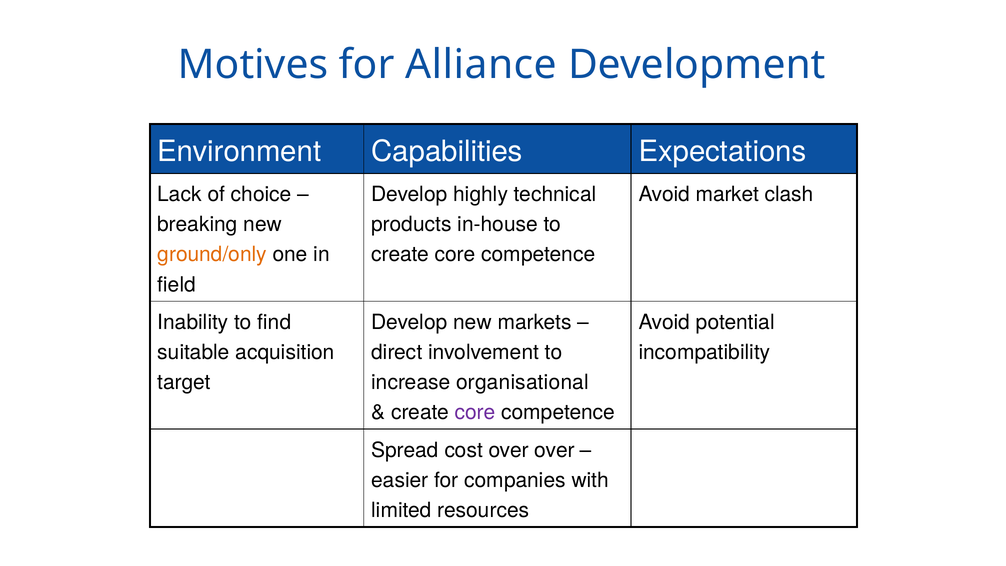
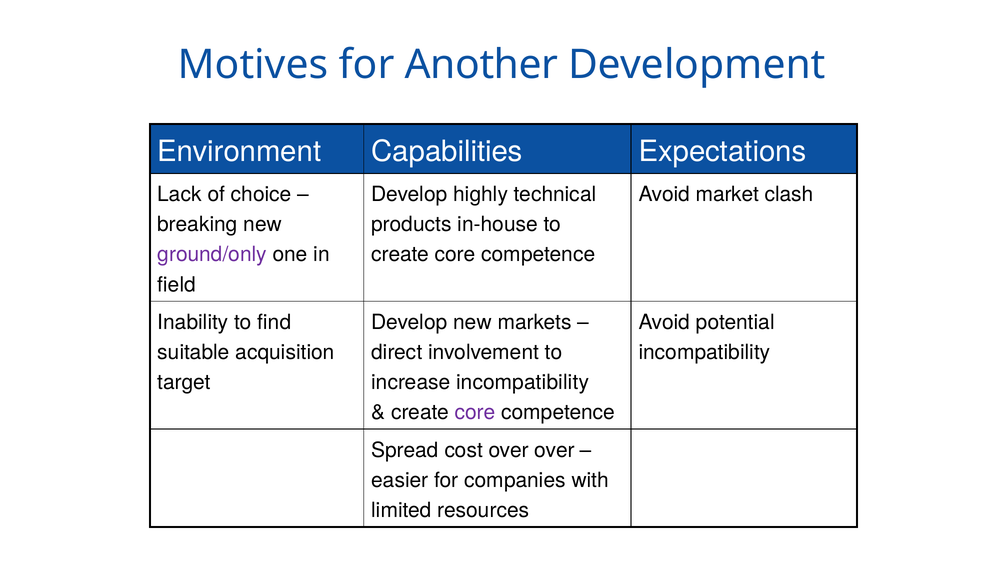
Alliance: Alliance -> Another
ground/only colour: orange -> purple
increase organisational: organisational -> incompatibility
